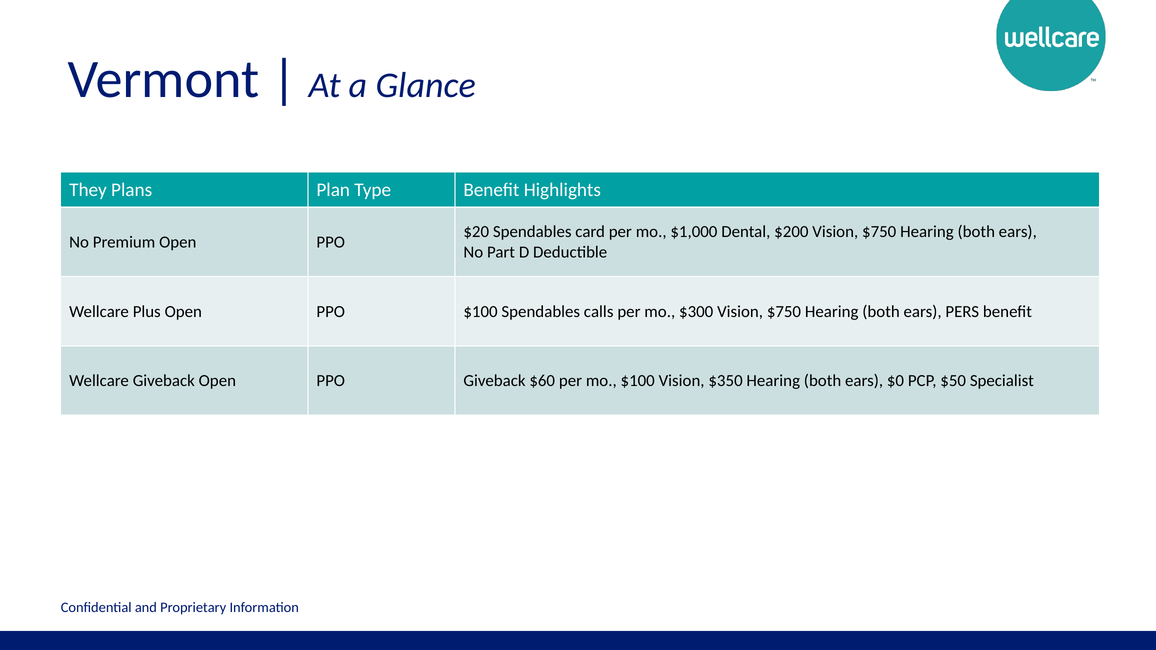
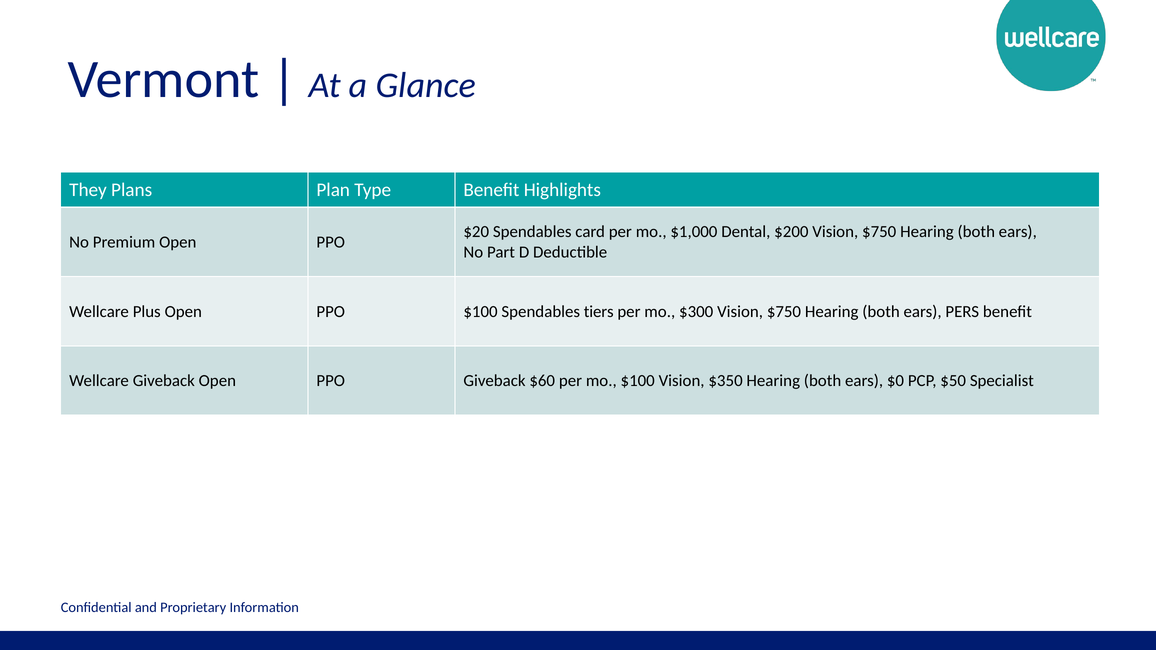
calls: calls -> tiers
